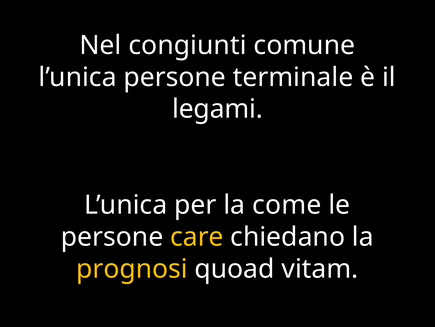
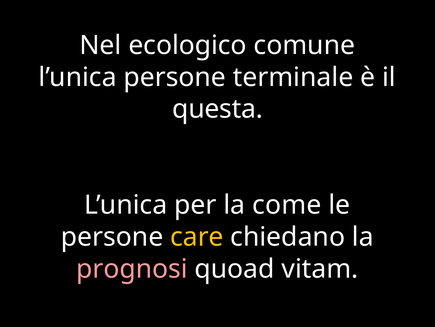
congiunti: congiunti -> ecologico
legami: legami -> questa
prognosi colour: yellow -> pink
